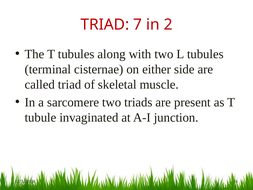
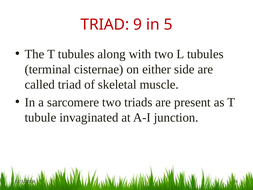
7: 7 -> 9
2: 2 -> 5
